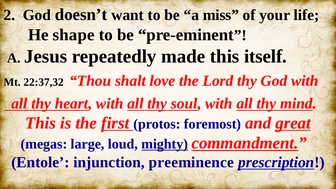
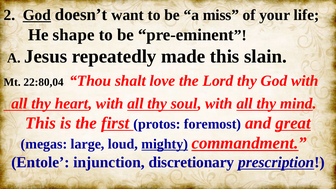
God at (37, 15) underline: none -> present
itself: itself -> slain
22:37,32: 22:37,32 -> 22:80,04
preeminence: preeminence -> discretionary
